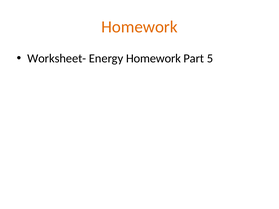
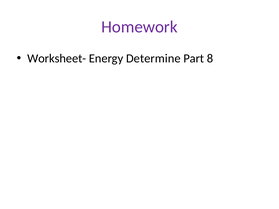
Homework at (139, 27) colour: orange -> purple
Energy Homework: Homework -> Determine
5: 5 -> 8
